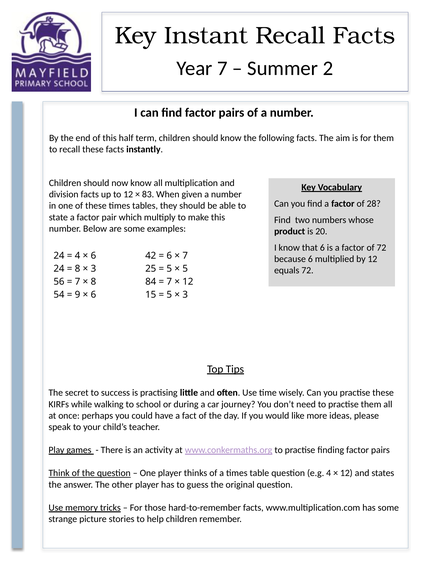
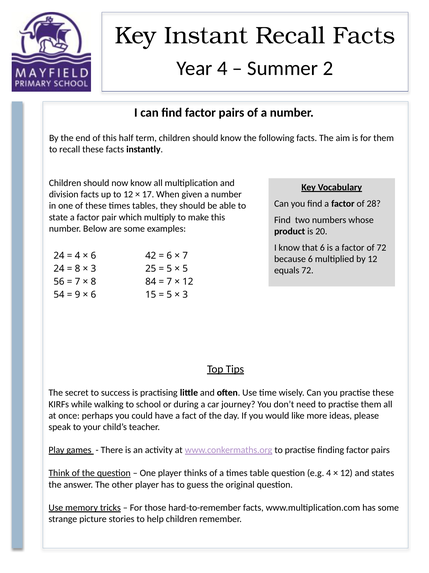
Year 7: 7 -> 4
83: 83 -> 17
